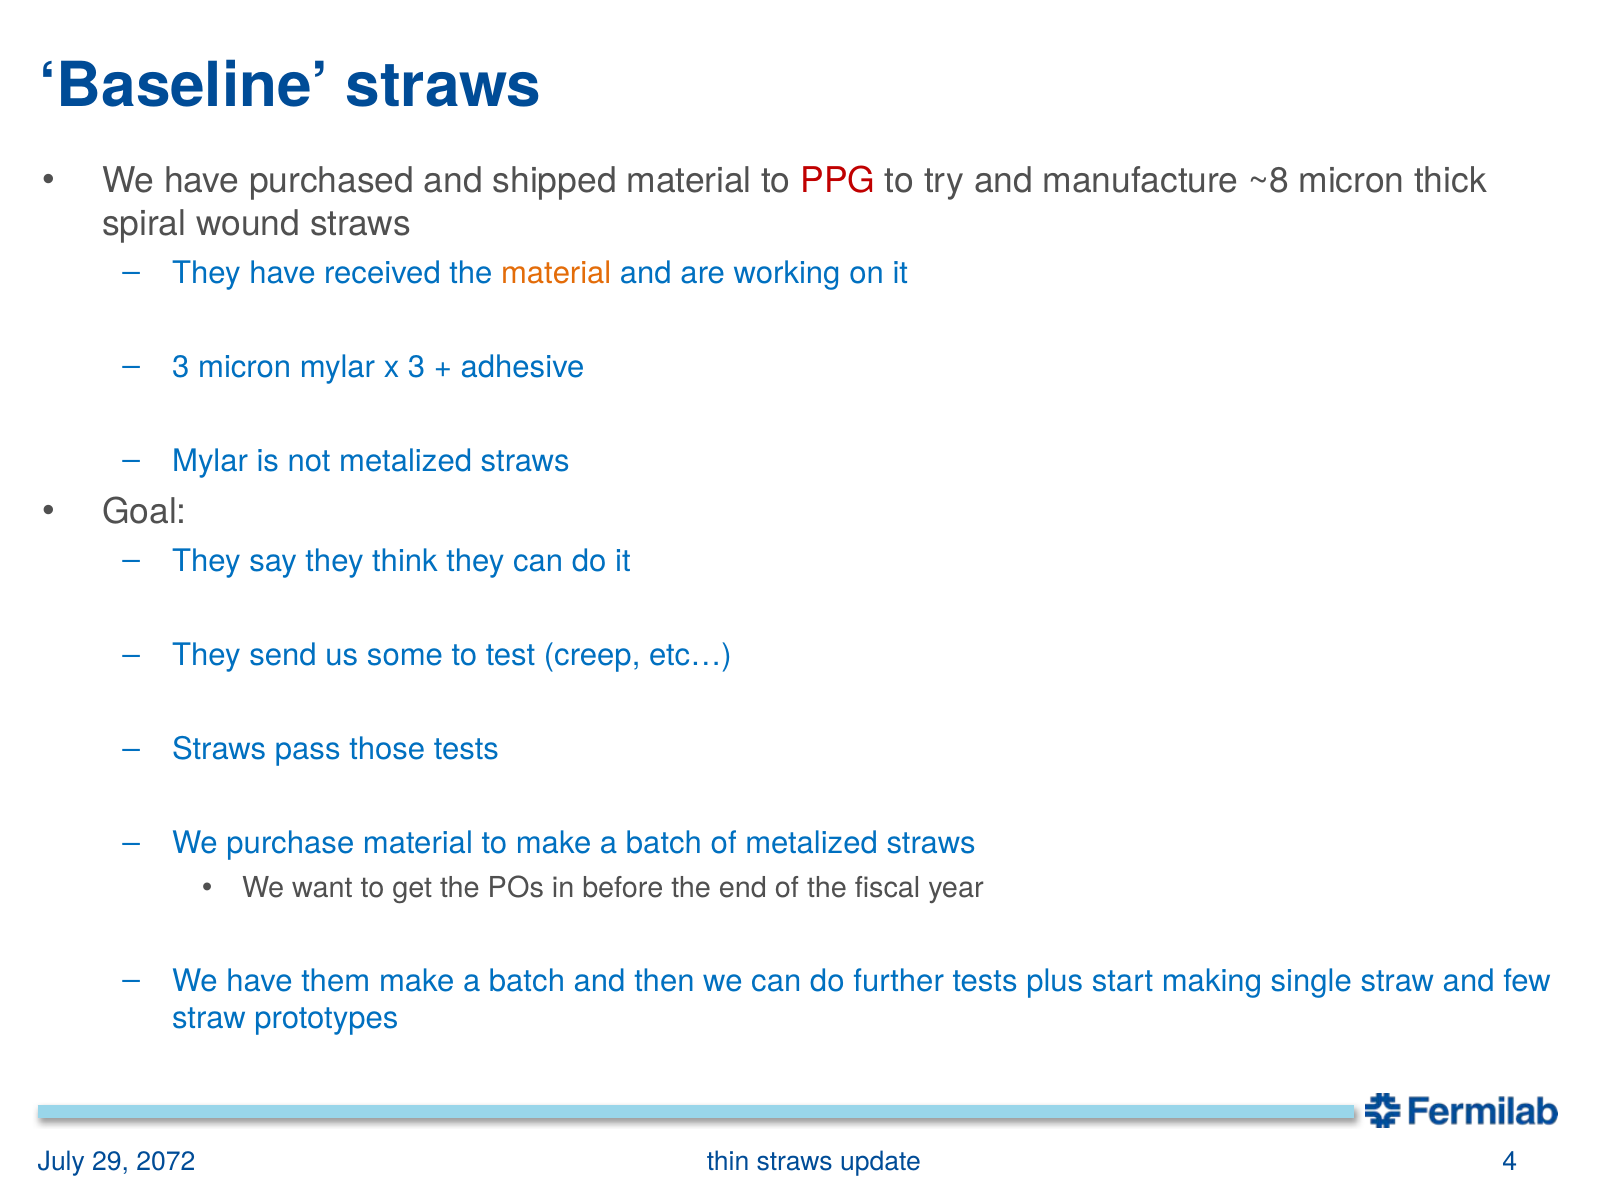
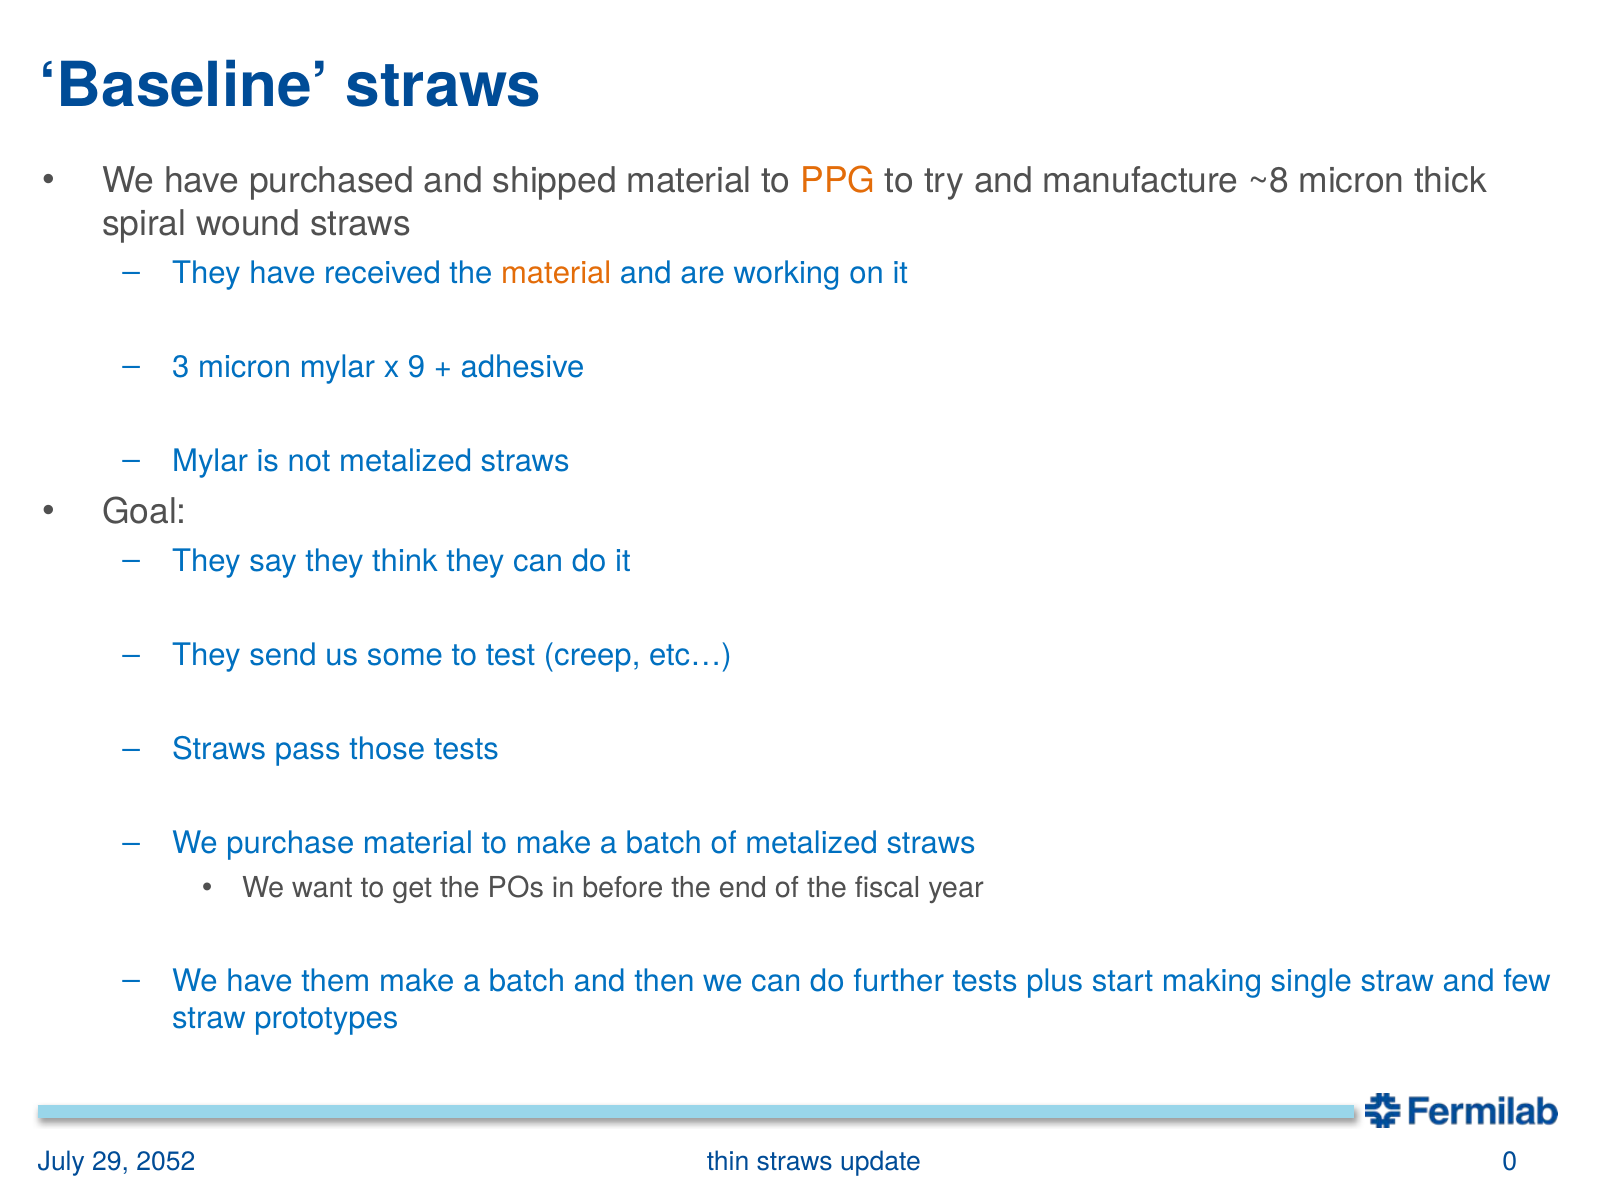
PPG colour: red -> orange
x 3: 3 -> 9
2072: 2072 -> 2052
4: 4 -> 0
